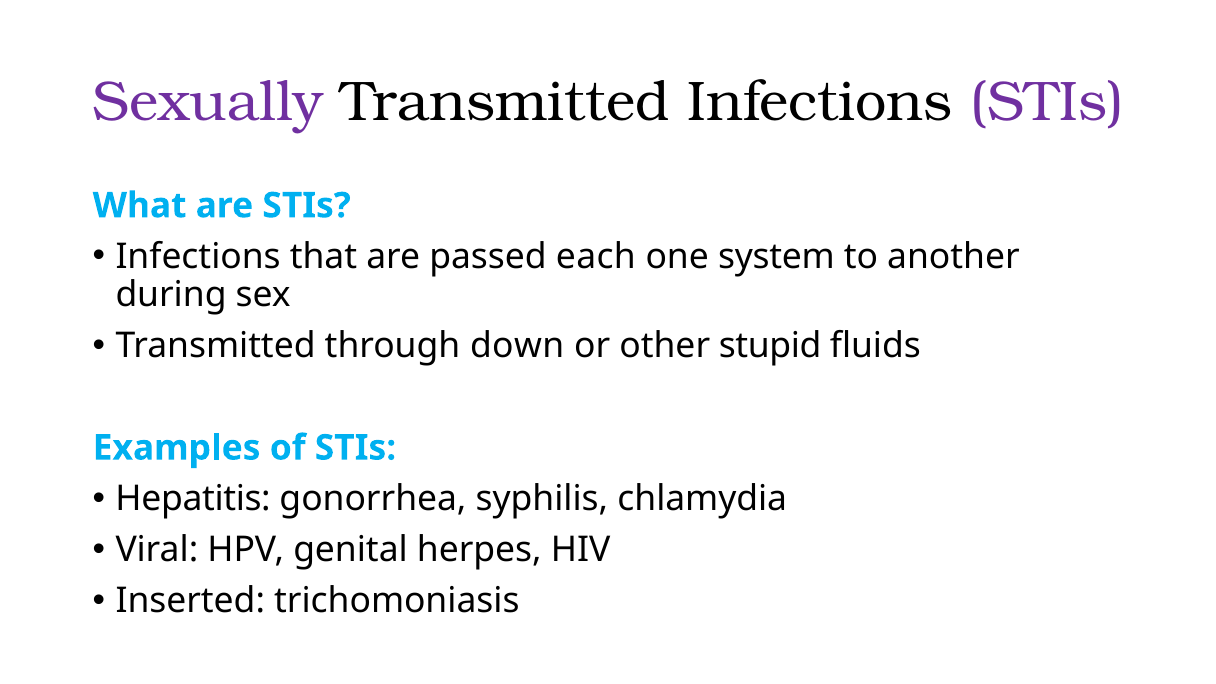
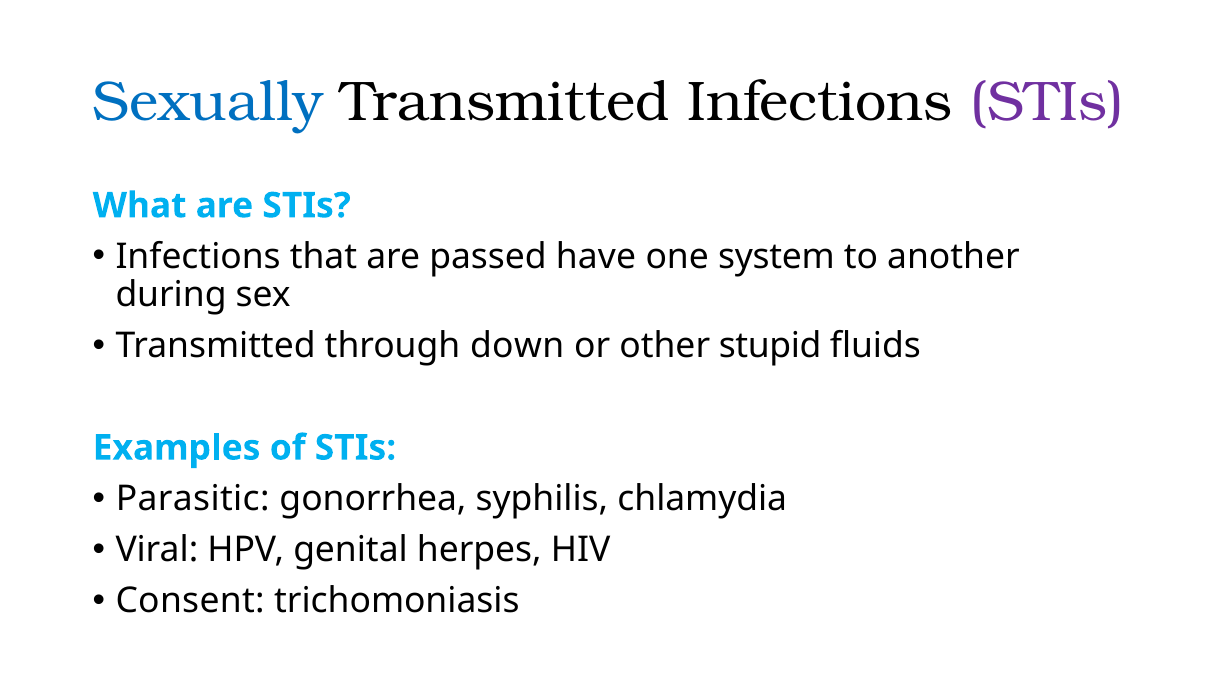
Sexually colour: purple -> blue
each: each -> have
Hepatitis: Hepatitis -> Parasitic
Inserted: Inserted -> Consent
